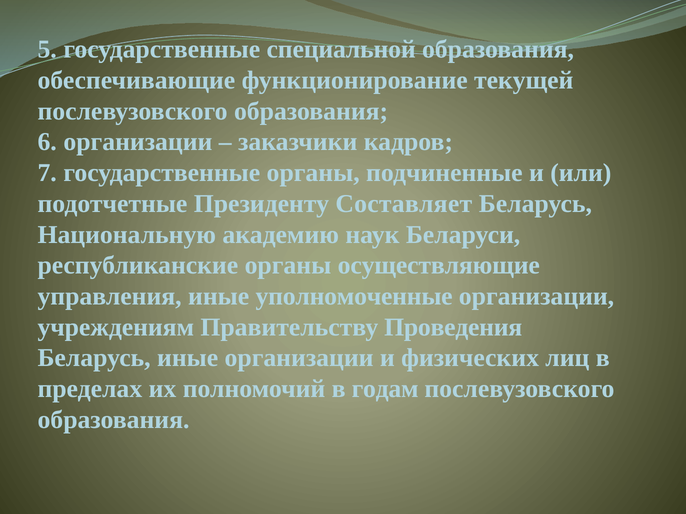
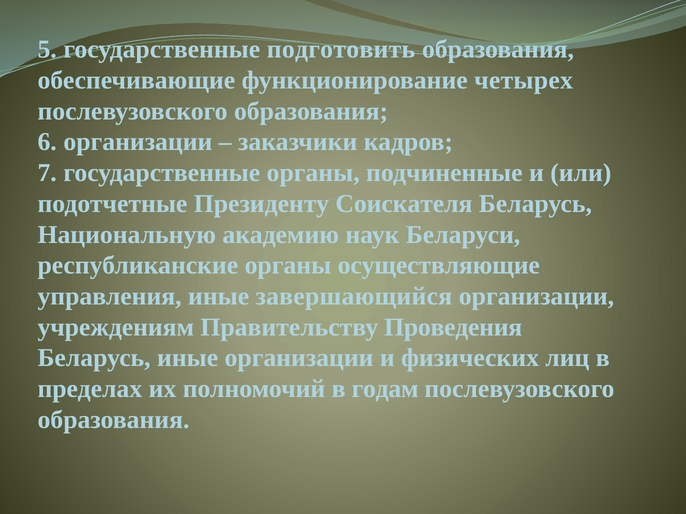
специальной: специальной -> подготовить
текущей: текущей -> четырех
Составляет: Составляет -> Соискателя
уполномоченные: уполномоченные -> завершающийся
